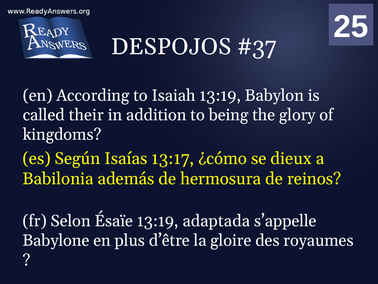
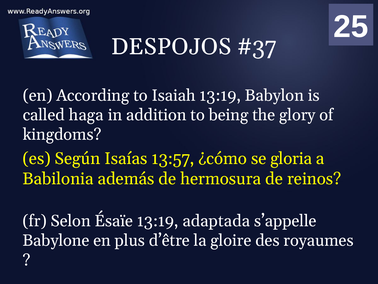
their: their -> haga
13:17: 13:17 -> 13:57
dieux: dieux -> gloria
